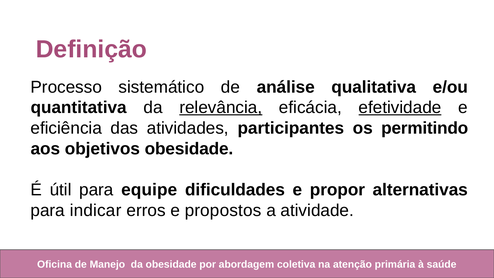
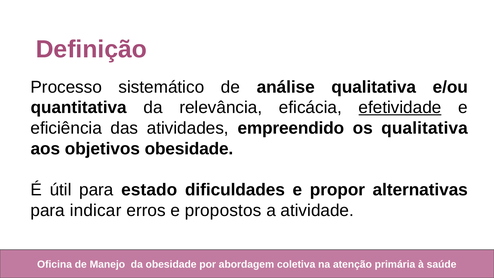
relevância underline: present -> none
participantes: participantes -> empreendido
os permitindo: permitindo -> qualitativa
equipe: equipe -> estado
